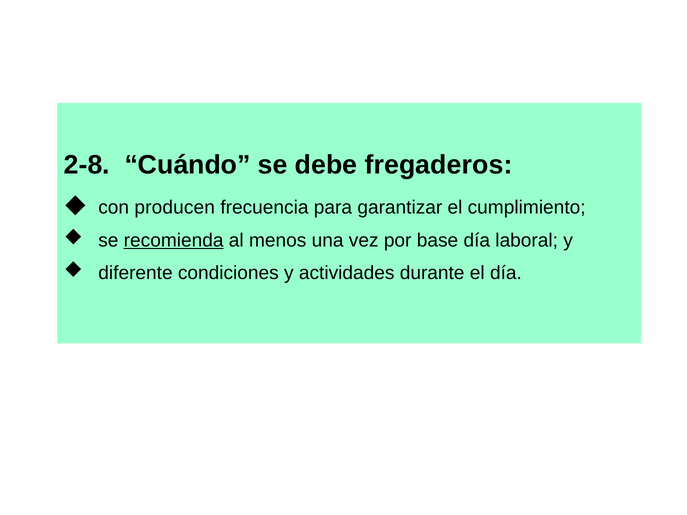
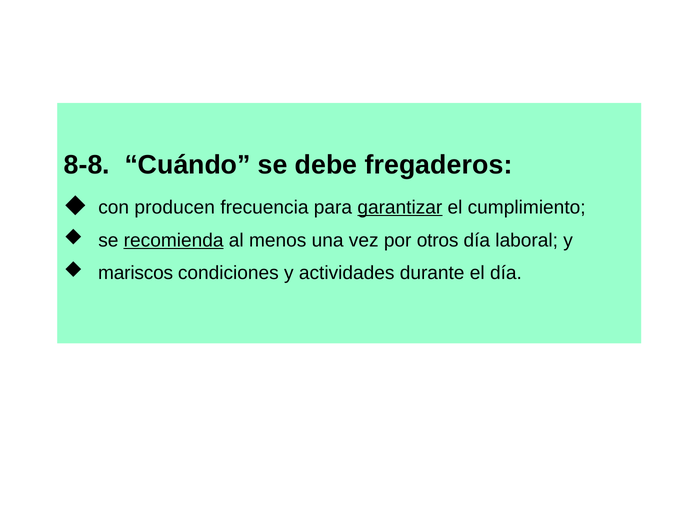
2-8: 2-8 -> 8-8
garantizar underline: none -> present
base: base -> otros
diferente: diferente -> mariscos
